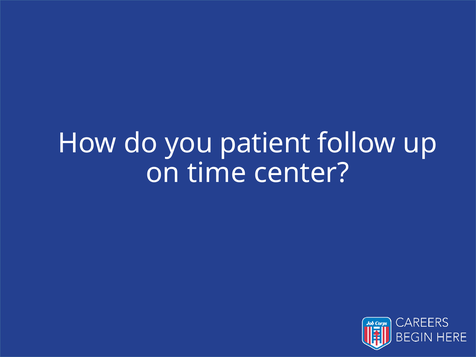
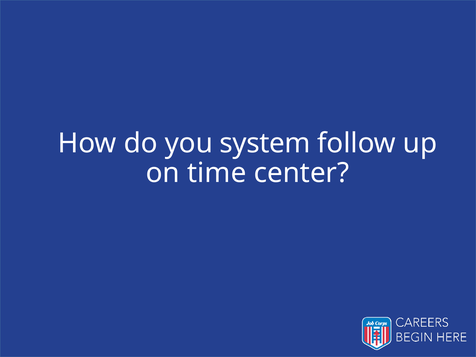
patient: patient -> system
